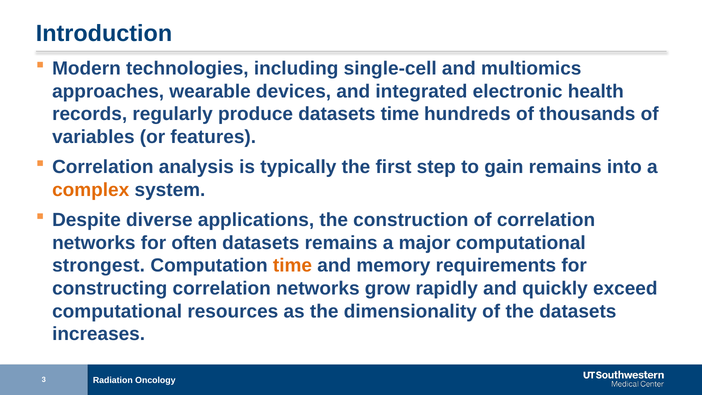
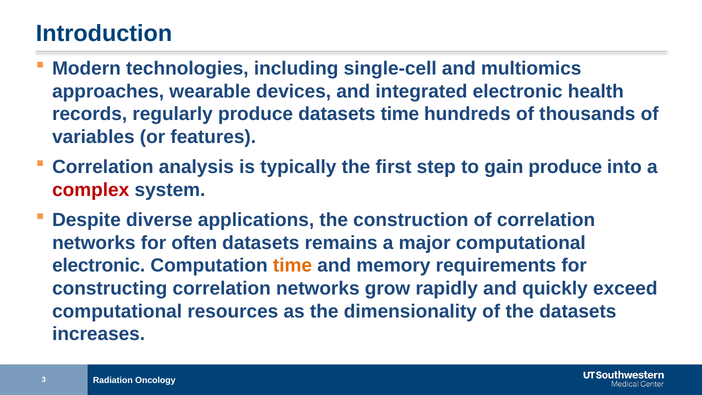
gain remains: remains -> produce
complex colour: orange -> red
strongest at (99, 266): strongest -> electronic
